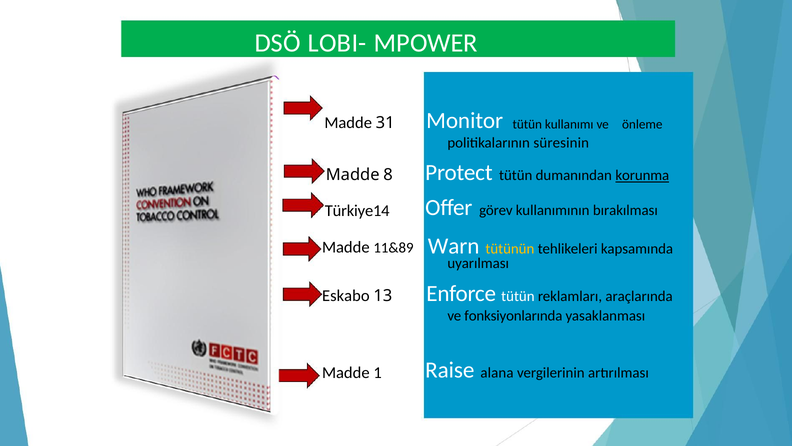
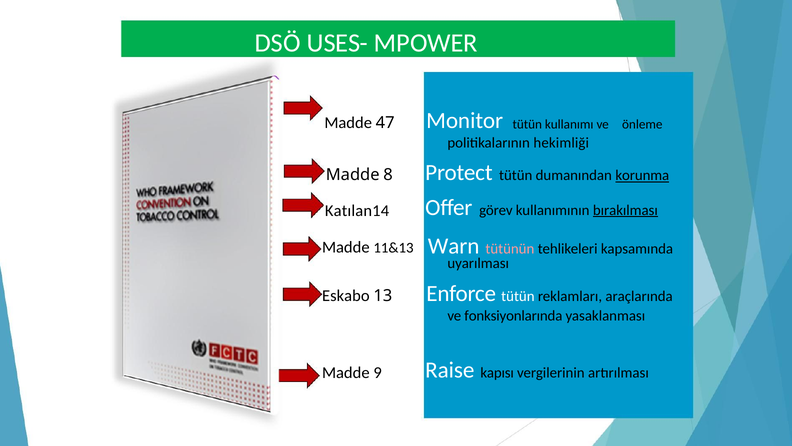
LOBI-: LOBI- -> USES-
31: 31 -> 47
süresinin: süresinin -> hekimliği
bırakılması underline: none -> present
Türkiye14: Türkiye14 -> Katılan14
tütünün colour: yellow -> pink
11&89: 11&89 -> 11&13
alana: alana -> kapısı
1: 1 -> 9
